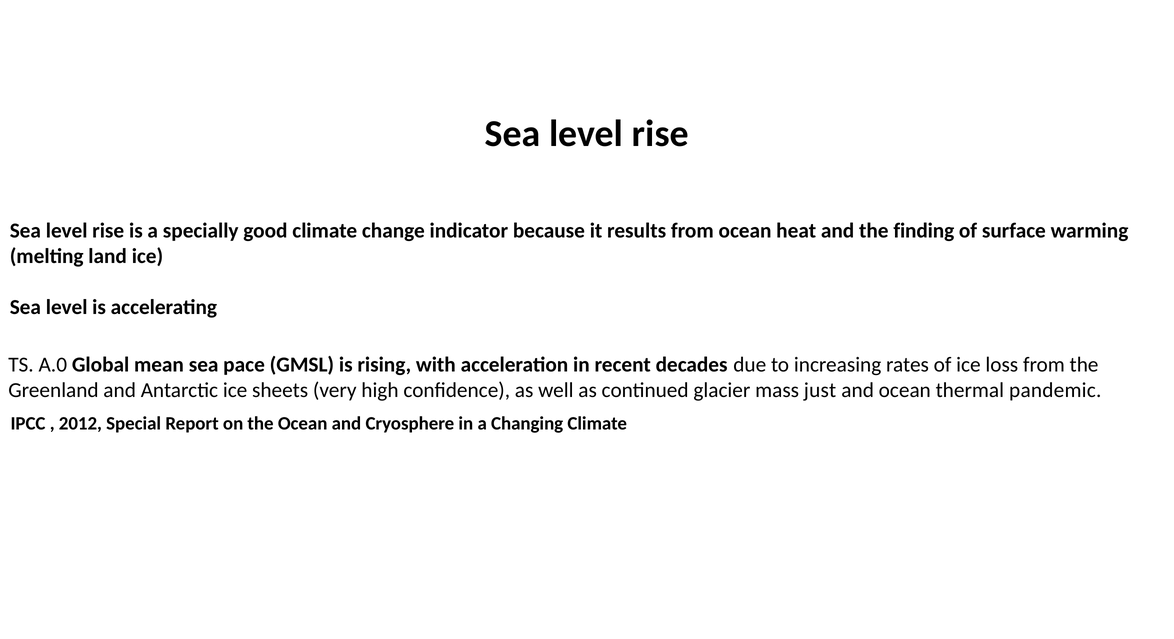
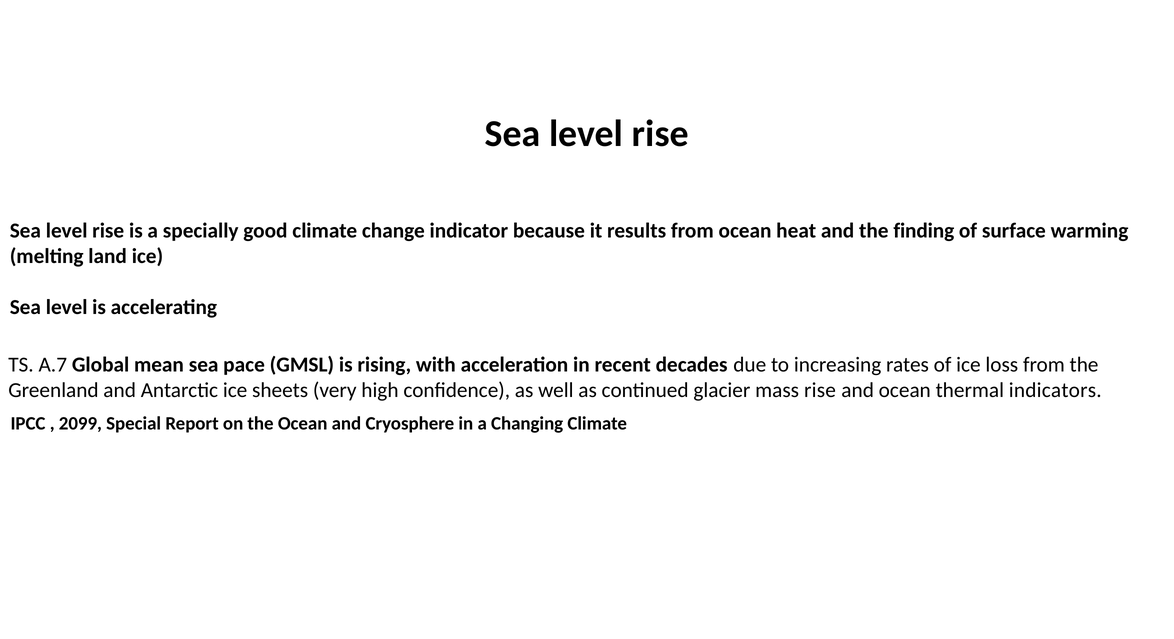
A.0: A.0 -> A.7
mass just: just -> rise
pandemic: pandemic -> indicators
2012: 2012 -> 2099
